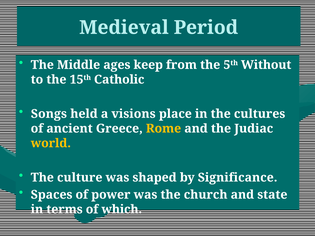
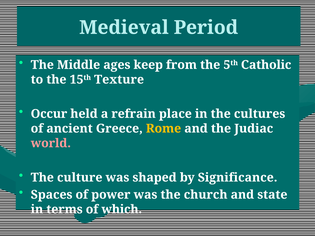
Without: Without -> Catholic
Catholic: Catholic -> Texture
Songs: Songs -> Occur
visions: visions -> refrain
world colour: yellow -> pink
